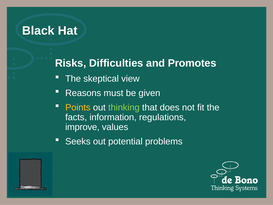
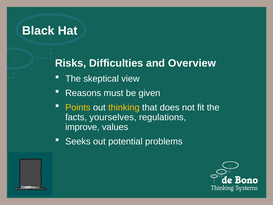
Promotes: Promotes -> Overview
thinking colour: light green -> yellow
information: information -> yourselves
